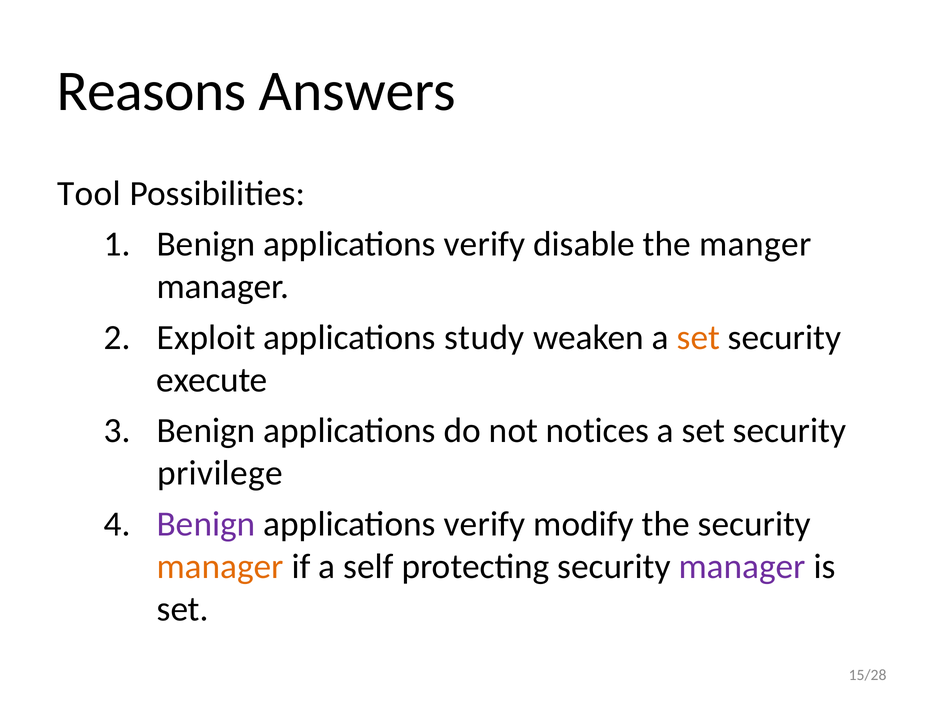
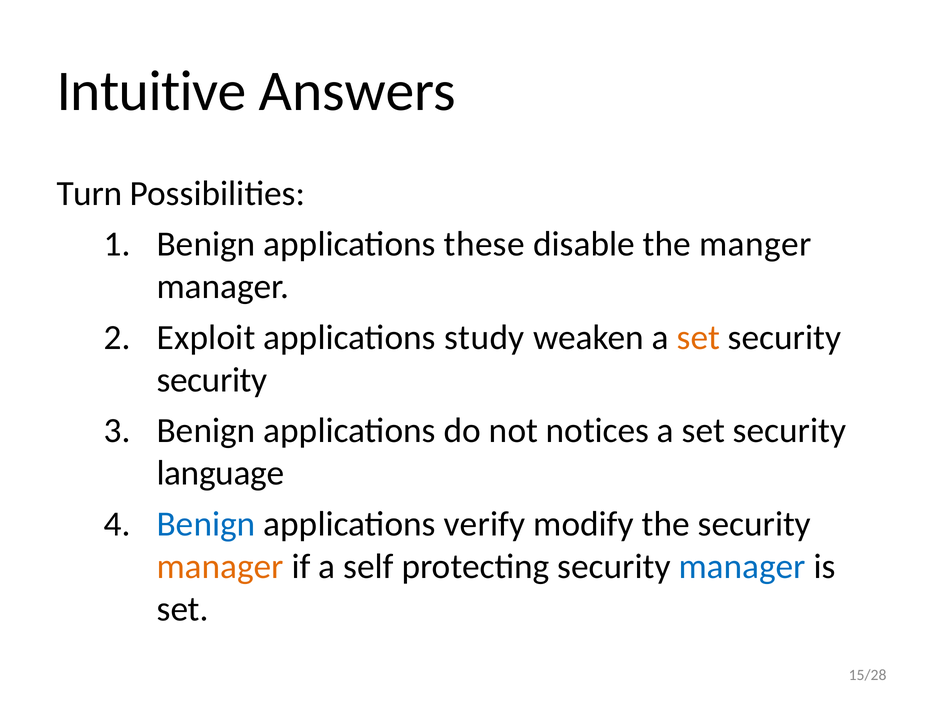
Reasons: Reasons -> Intuitive
Tool: Tool -> Turn
verify at (484, 244): verify -> these
execute at (212, 380): execute -> security
privilege: privilege -> language
Benign at (206, 524) colour: purple -> blue
manager at (742, 567) colour: purple -> blue
